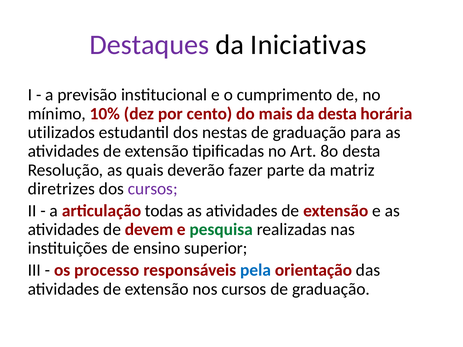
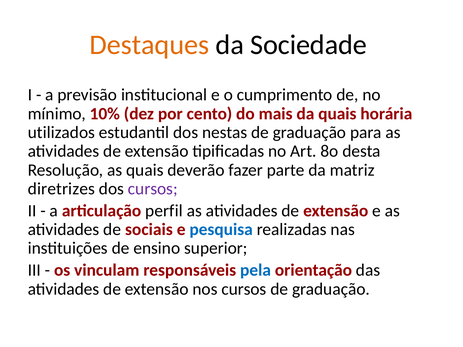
Destaques colour: purple -> orange
Iniciativas: Iniciativas -> Sociedade
da desta: desta -> quais
todas: todas -> perfil
devem: devem -> sociais
pesquisa colour: green -> blue
processo: processo -> vinculam
